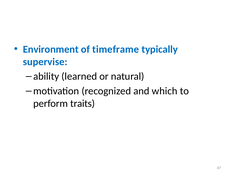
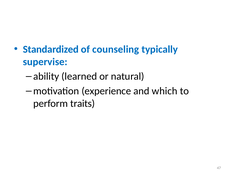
Environment: Environment -> Standardized
timeframe: timeframe -> counseling
recognized: recognized -> experience
